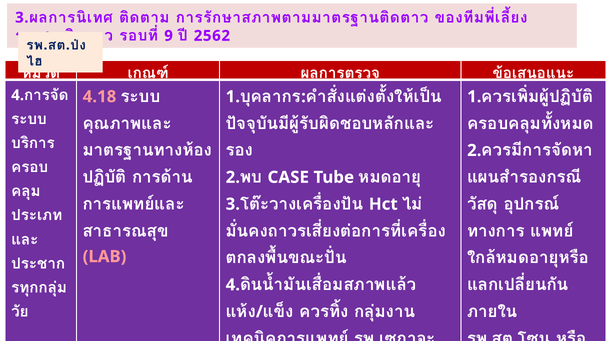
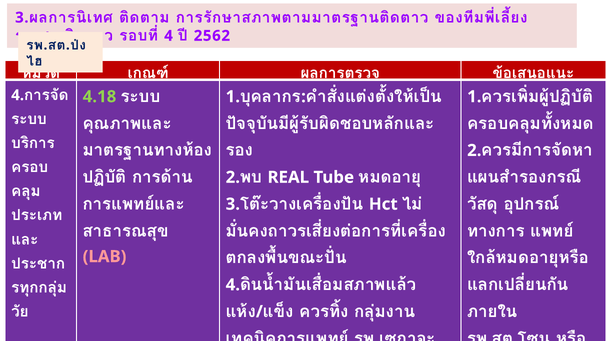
9: 9 -> 4
4.18 colour: pink -> light green
CASE: CASE -> REAL
